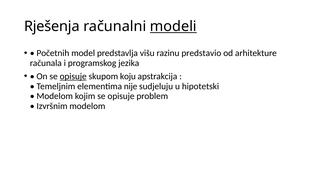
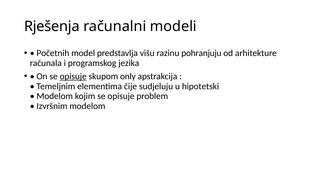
modeli underline: present -> none
predstavio: predstavio -> pohranjuju
koju: koju -> only
nije: nije -> čije
